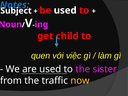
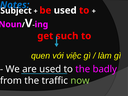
child: child -> such
sister: sister -> badly
now colour: yellow -> light green
